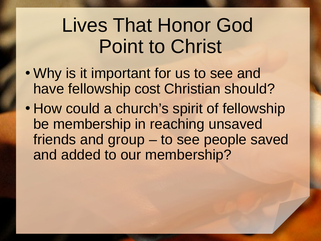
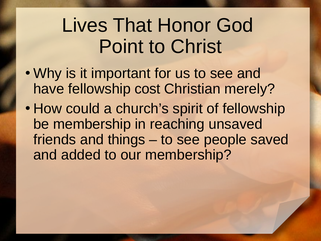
should: should -> merely
group: group -> things
